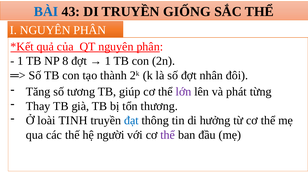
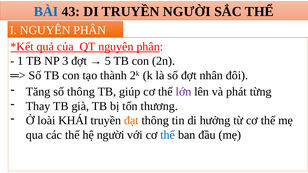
TRUYỀN GIỐNG: GIỐNG -> NGƯỜI
8: 8 -> 3
1 at (108, 61): 1 -> 5
số tương: tương -> thông
TINH: TINH -> KHÁI
đạt colour: blue -> orange
thể at (168, 135) colour: purple -> blue
